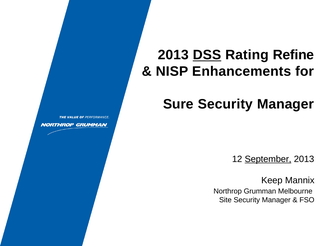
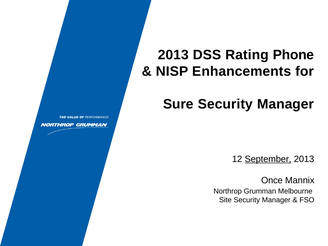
DSS underline: present -> none
Refine: Refine -> Phone
Keep: Keep -> Once
